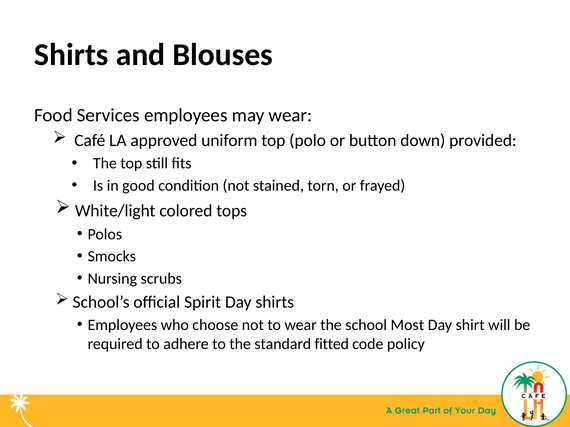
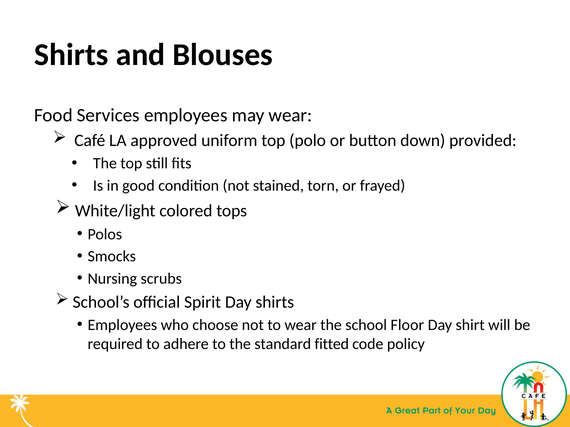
Most: Most -> Floor
